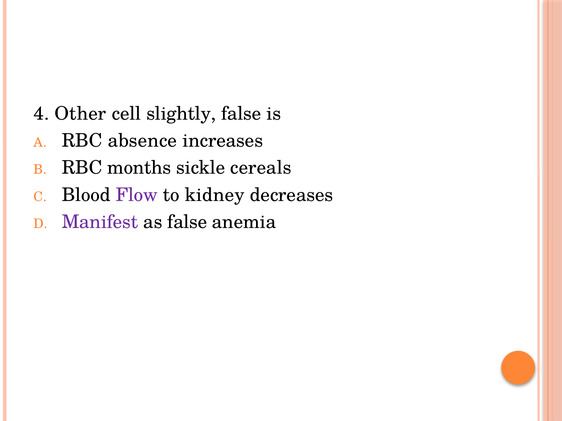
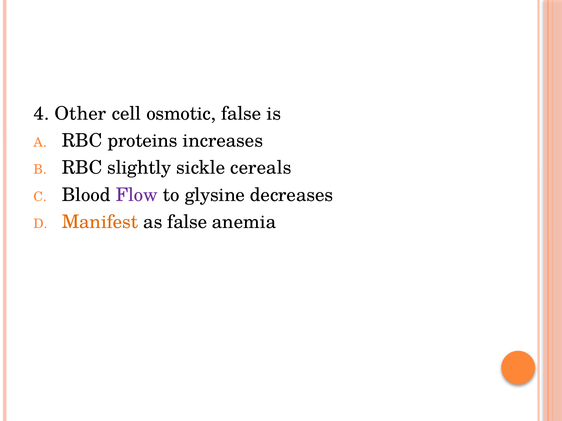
slightly: slightly -> osmotic
absence: absence -> proteins
months: months -> slightly
kidney: kidney -> glysine
Manifest colour: purple -> orange
